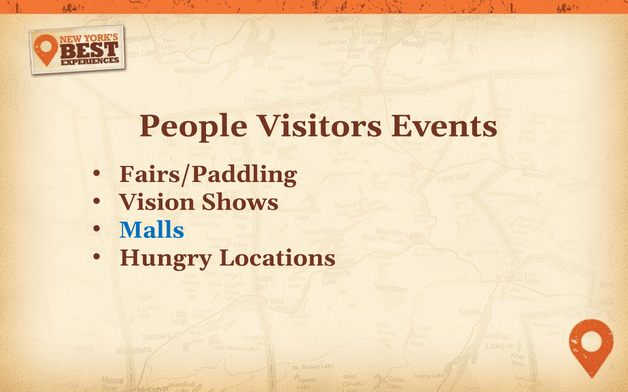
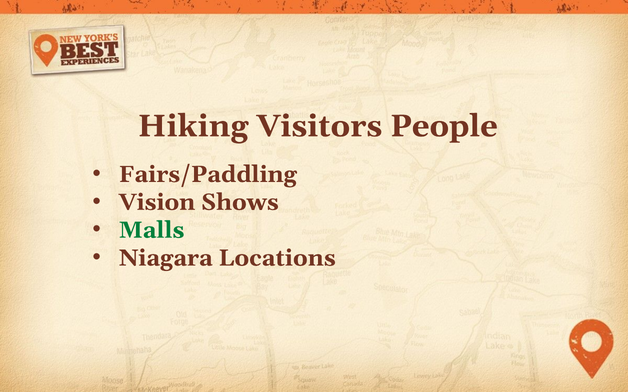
People: People -> Hiking
Events: Events -> People
Malls colour: blue -> green
Hungry: Hungry -> Niagara
